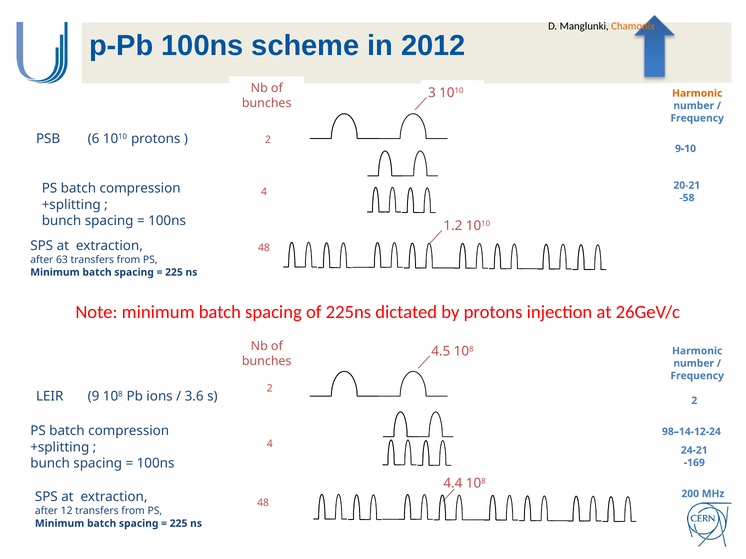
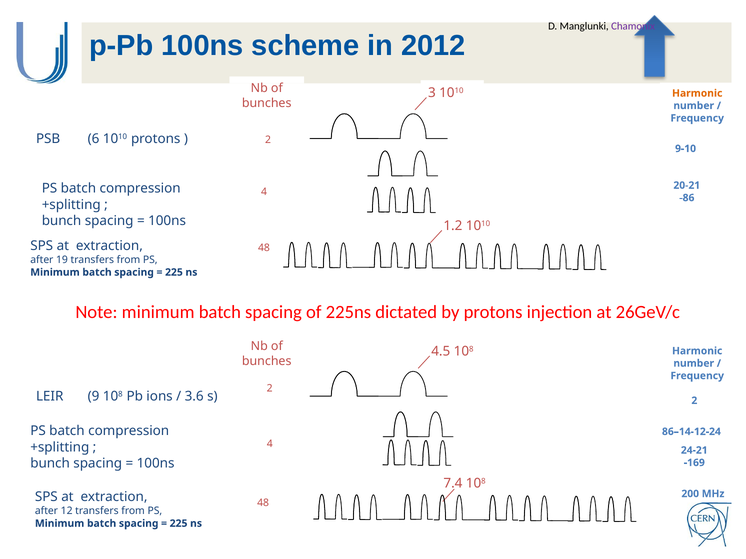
Chamonix colour: orange -> purple
-58: -58 -> -86
63: 63 -> 19
98–14-12-24: 98–14-12-24 -> 86–14-12-24
4.4: 4.4 -> 7.4
